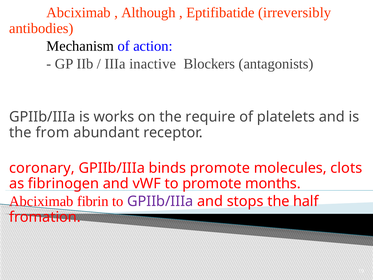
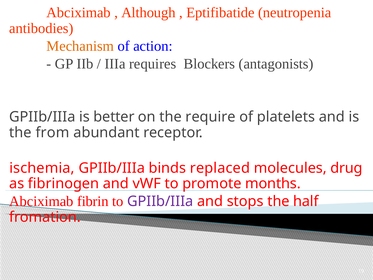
irreversibly: irreversibly -> neutropenia
Mechanism colour: black -> orange
inactive: inactive -> requires
works: works -> better
coronary: coronary -> ischemia
binds promote: promote -> replaced
clots: clots -> drug
